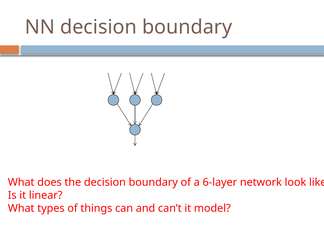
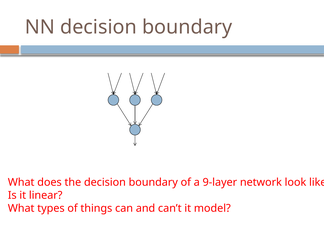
6-layer: 6-layer -> 9-layer
